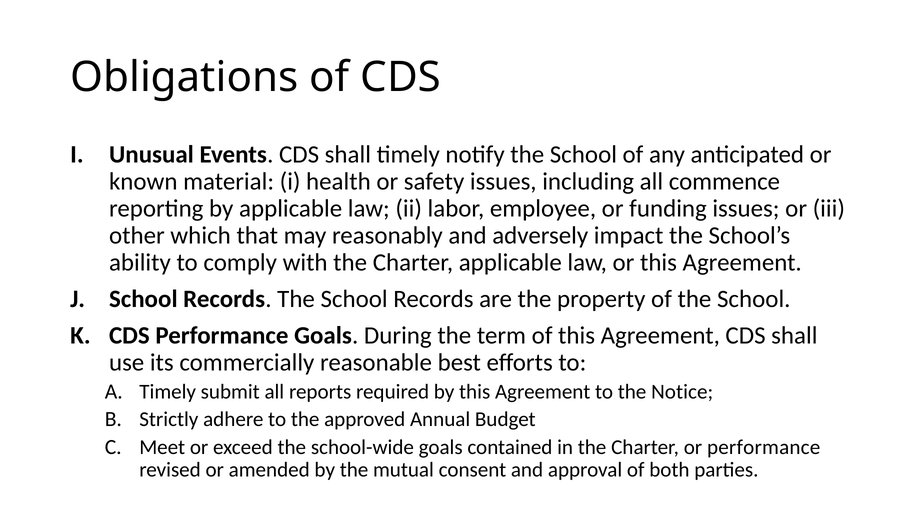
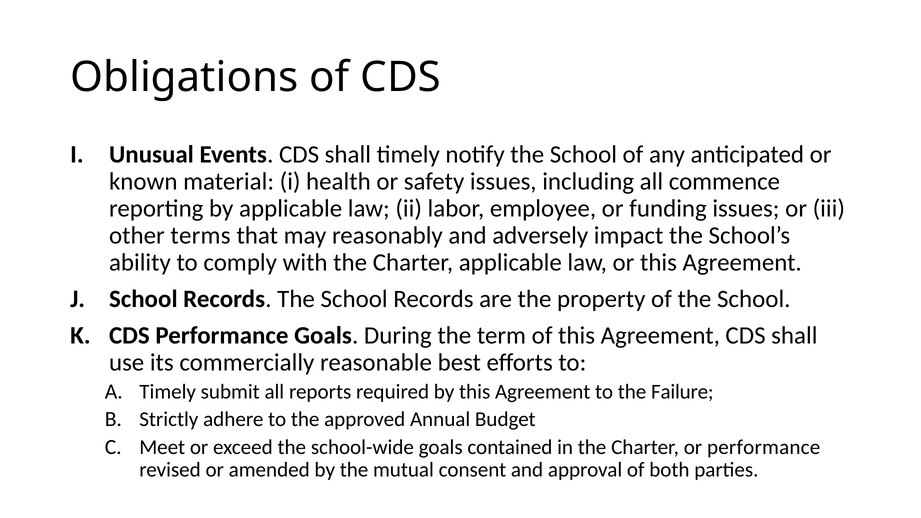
which: which -> terms
Notice: Notice -> Failure
